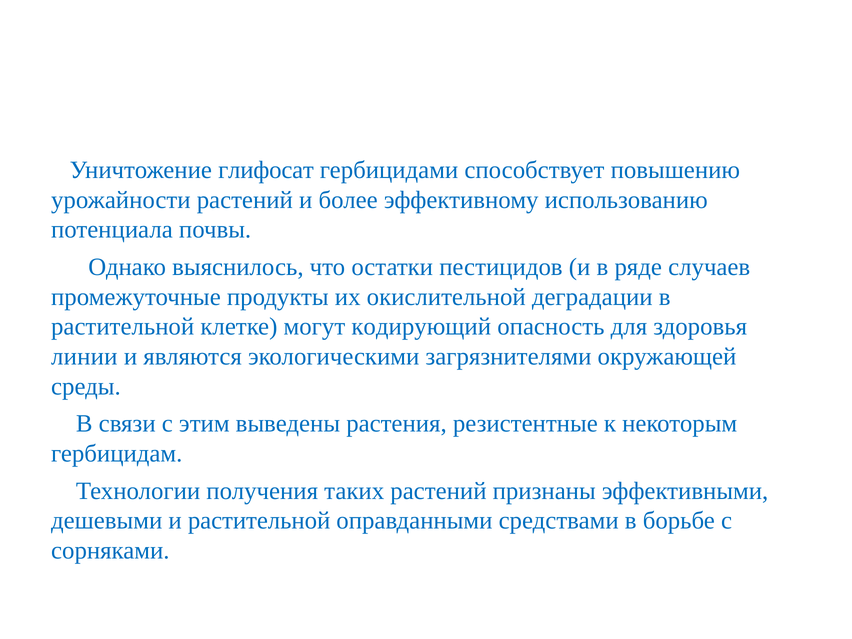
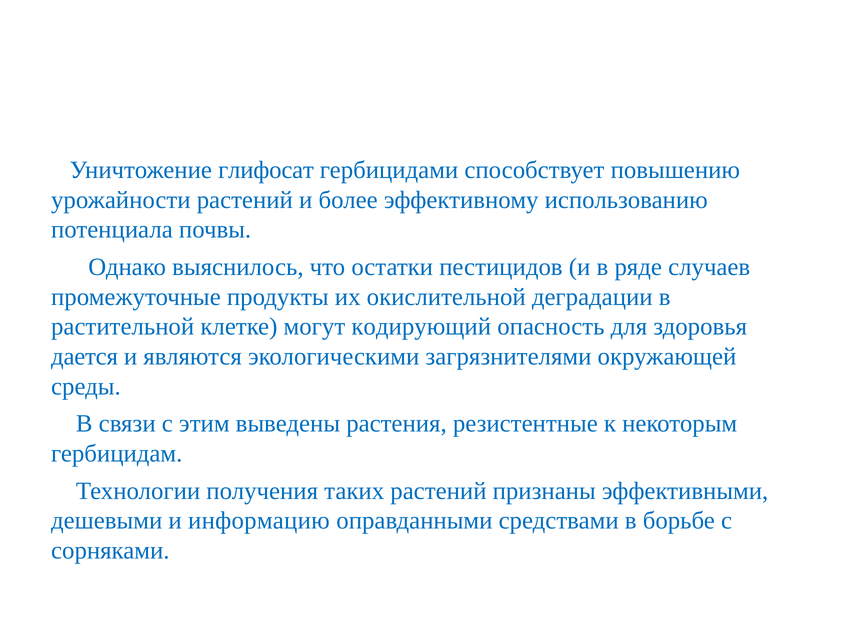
линии: линии -> дается
и растительной: растительной -> информацию
